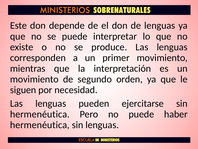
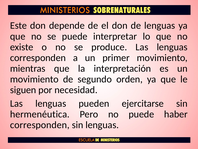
hermenéutica at (40, 124): hermenéutica -> corresponden
